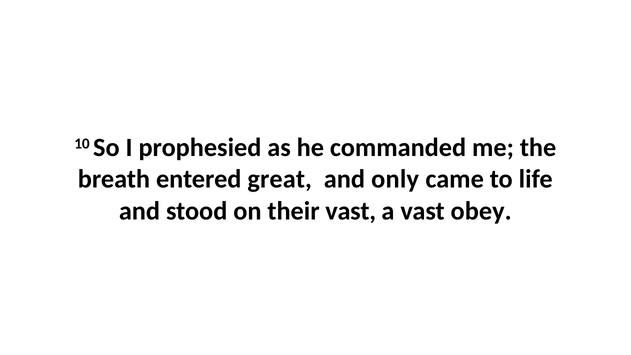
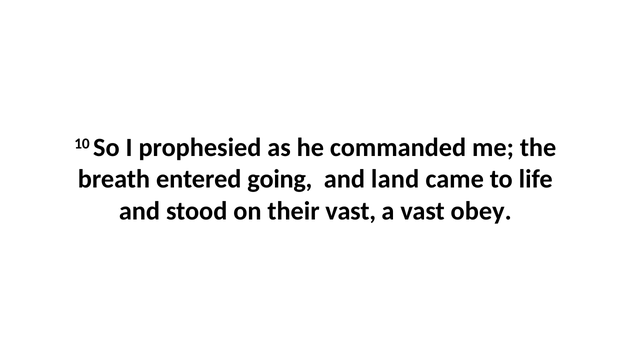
great: great -> going
only: only -> land
